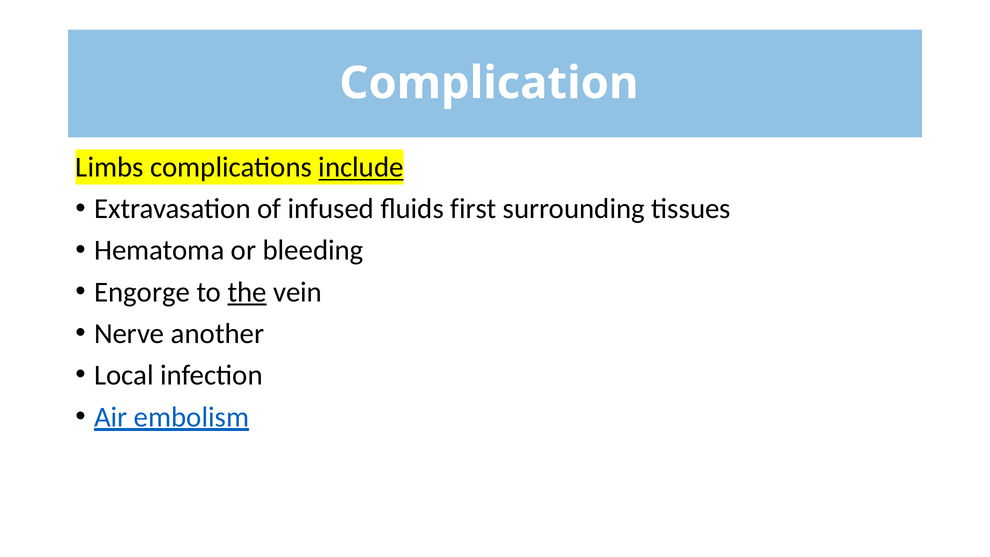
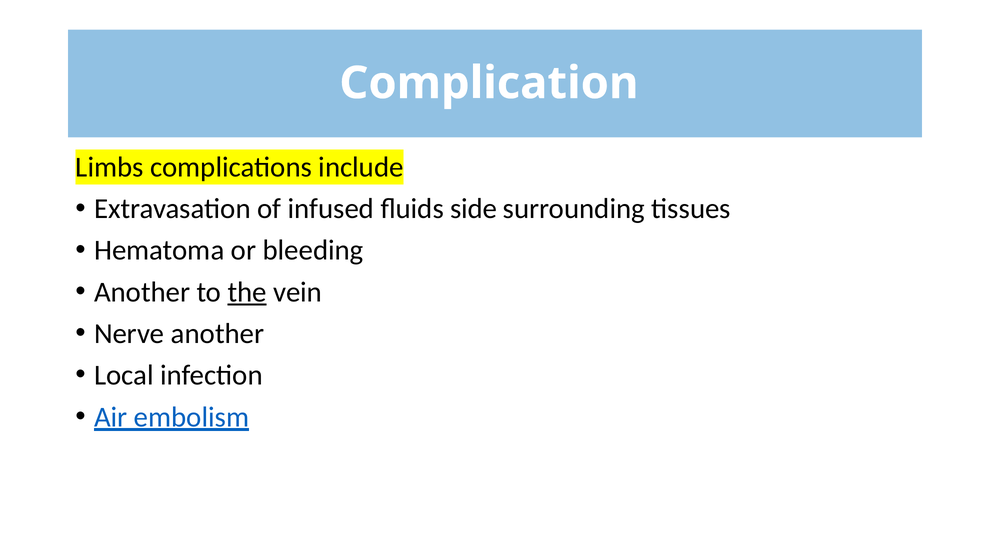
include underline: present -> none
first: first -> side
Engorge at (142, 292): Engorge -> Another
